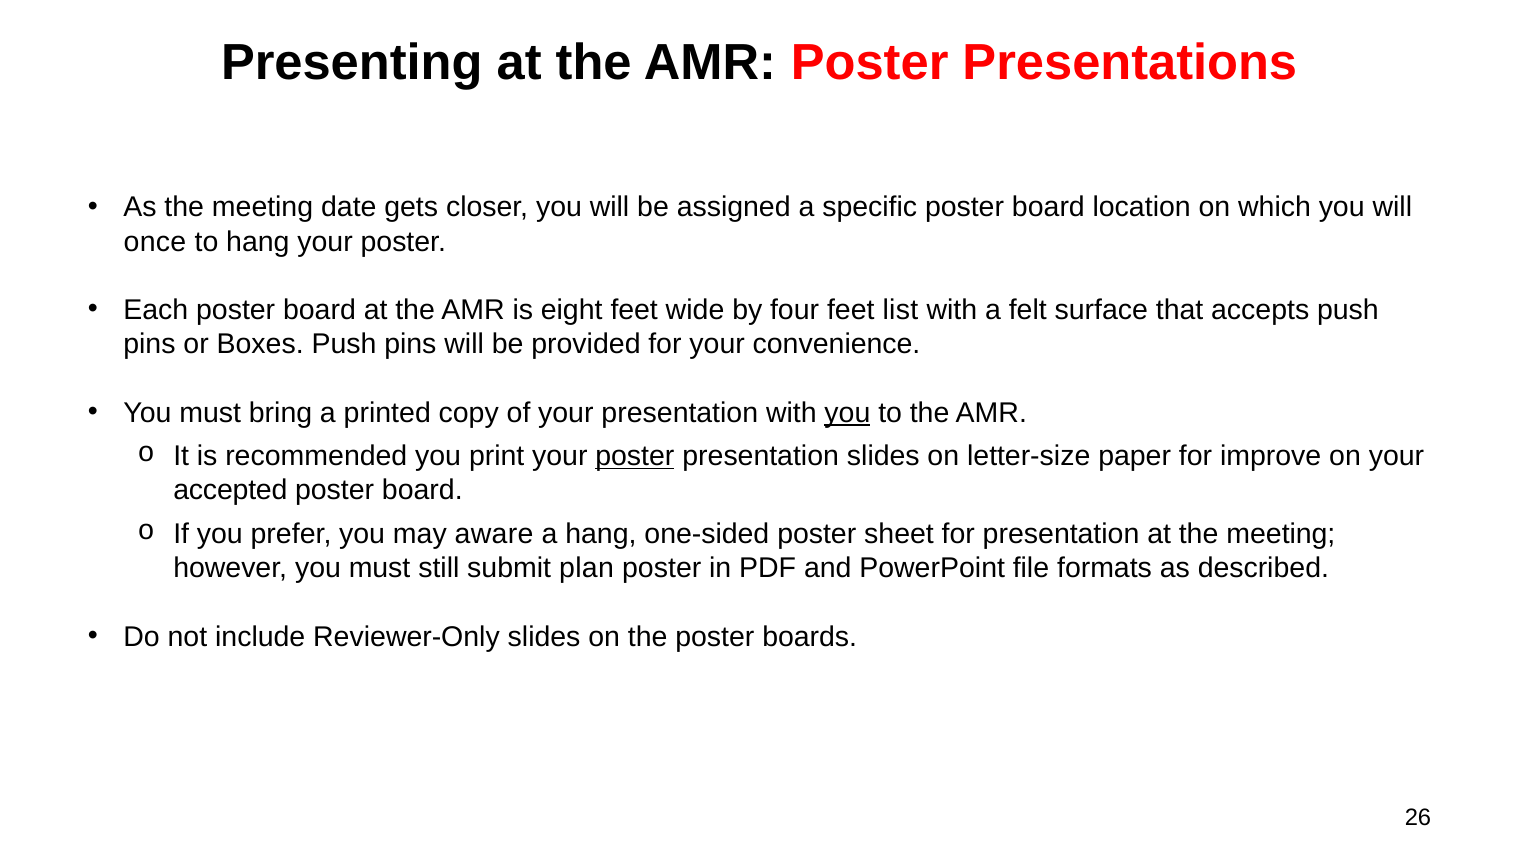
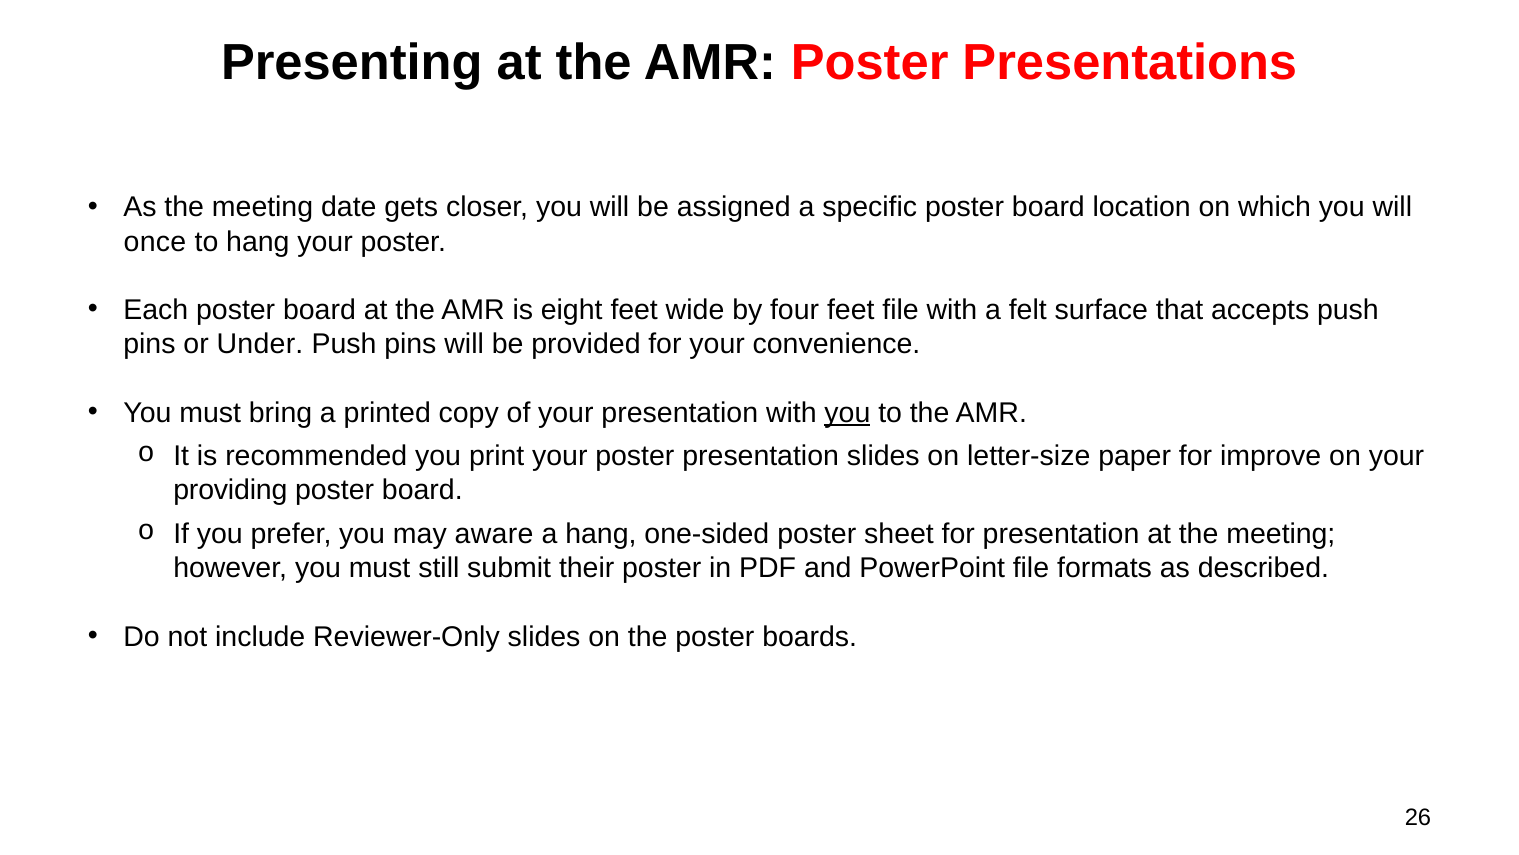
feet list: list -> file
Boxes: Boxes -> Under
poster at (635, 456) underline: present -> none
accepted: accepted -> providing
plan: plan -> their
